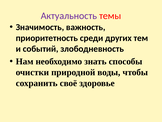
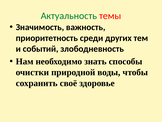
Актуальность colour: purple -> green
